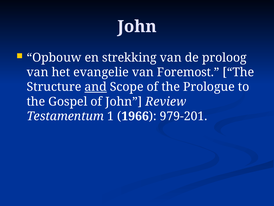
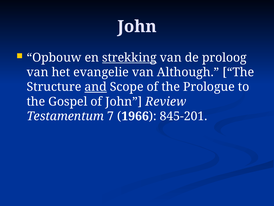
strekking underline: none -> present
Foremost: Foremost -> Although
1: 1 -> 7
979-201: 979-201 -> 845-201
